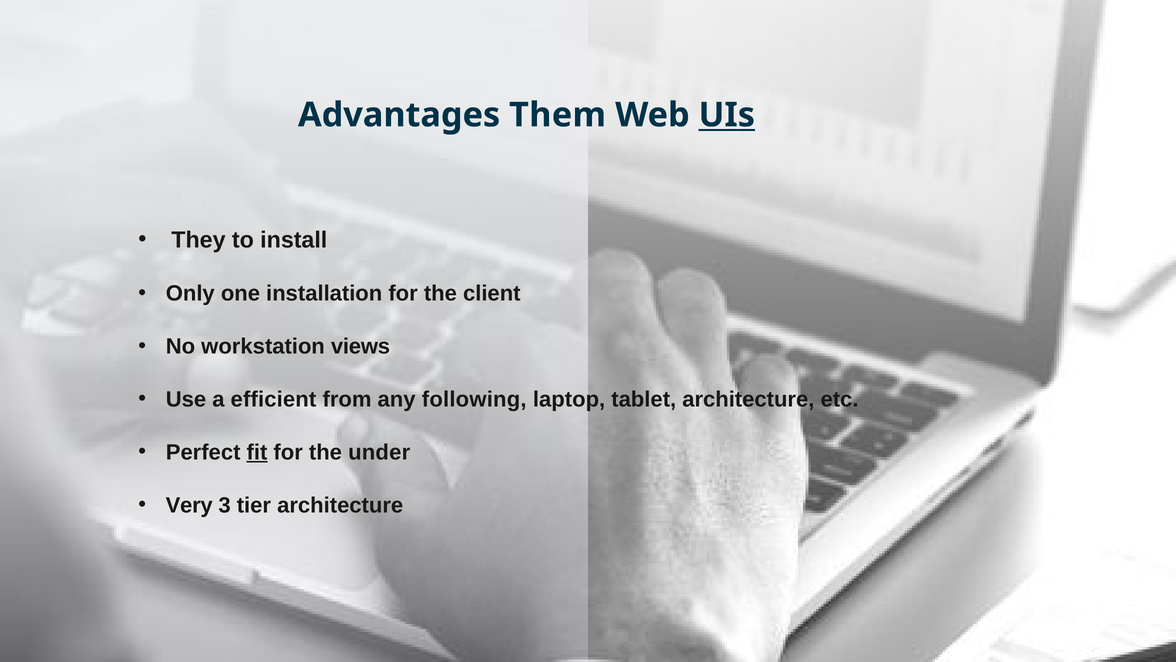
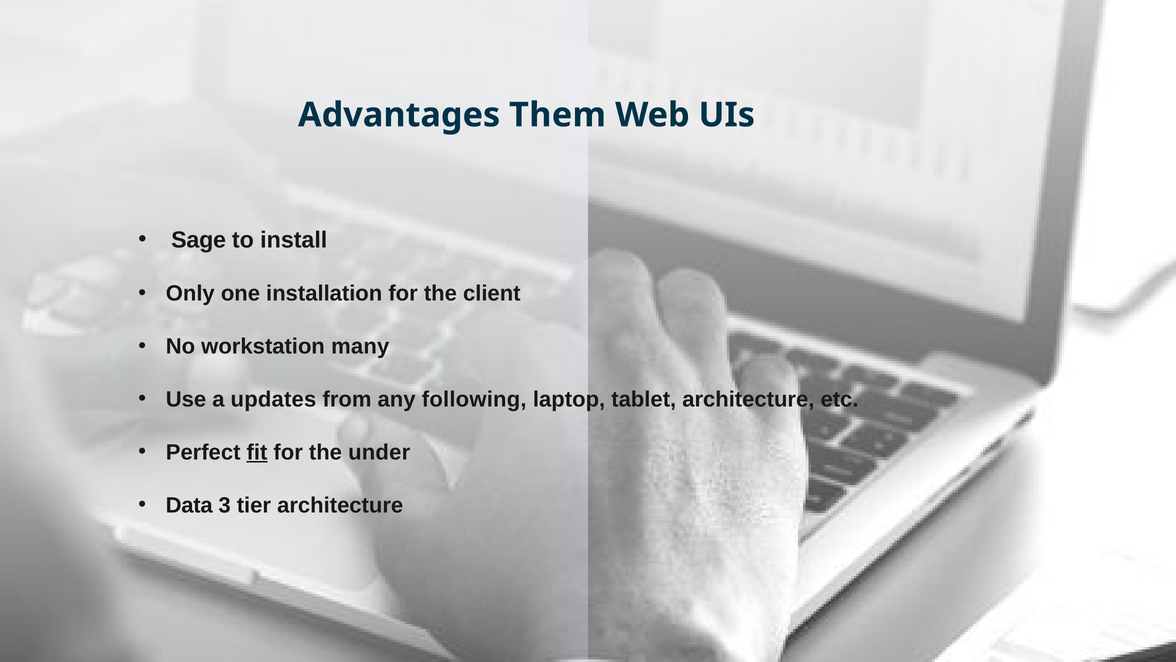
UIs underline: present -> none
They: They -> Sage
views: views -> many
efficient: efficient -> updates
Very: Very -> Data
